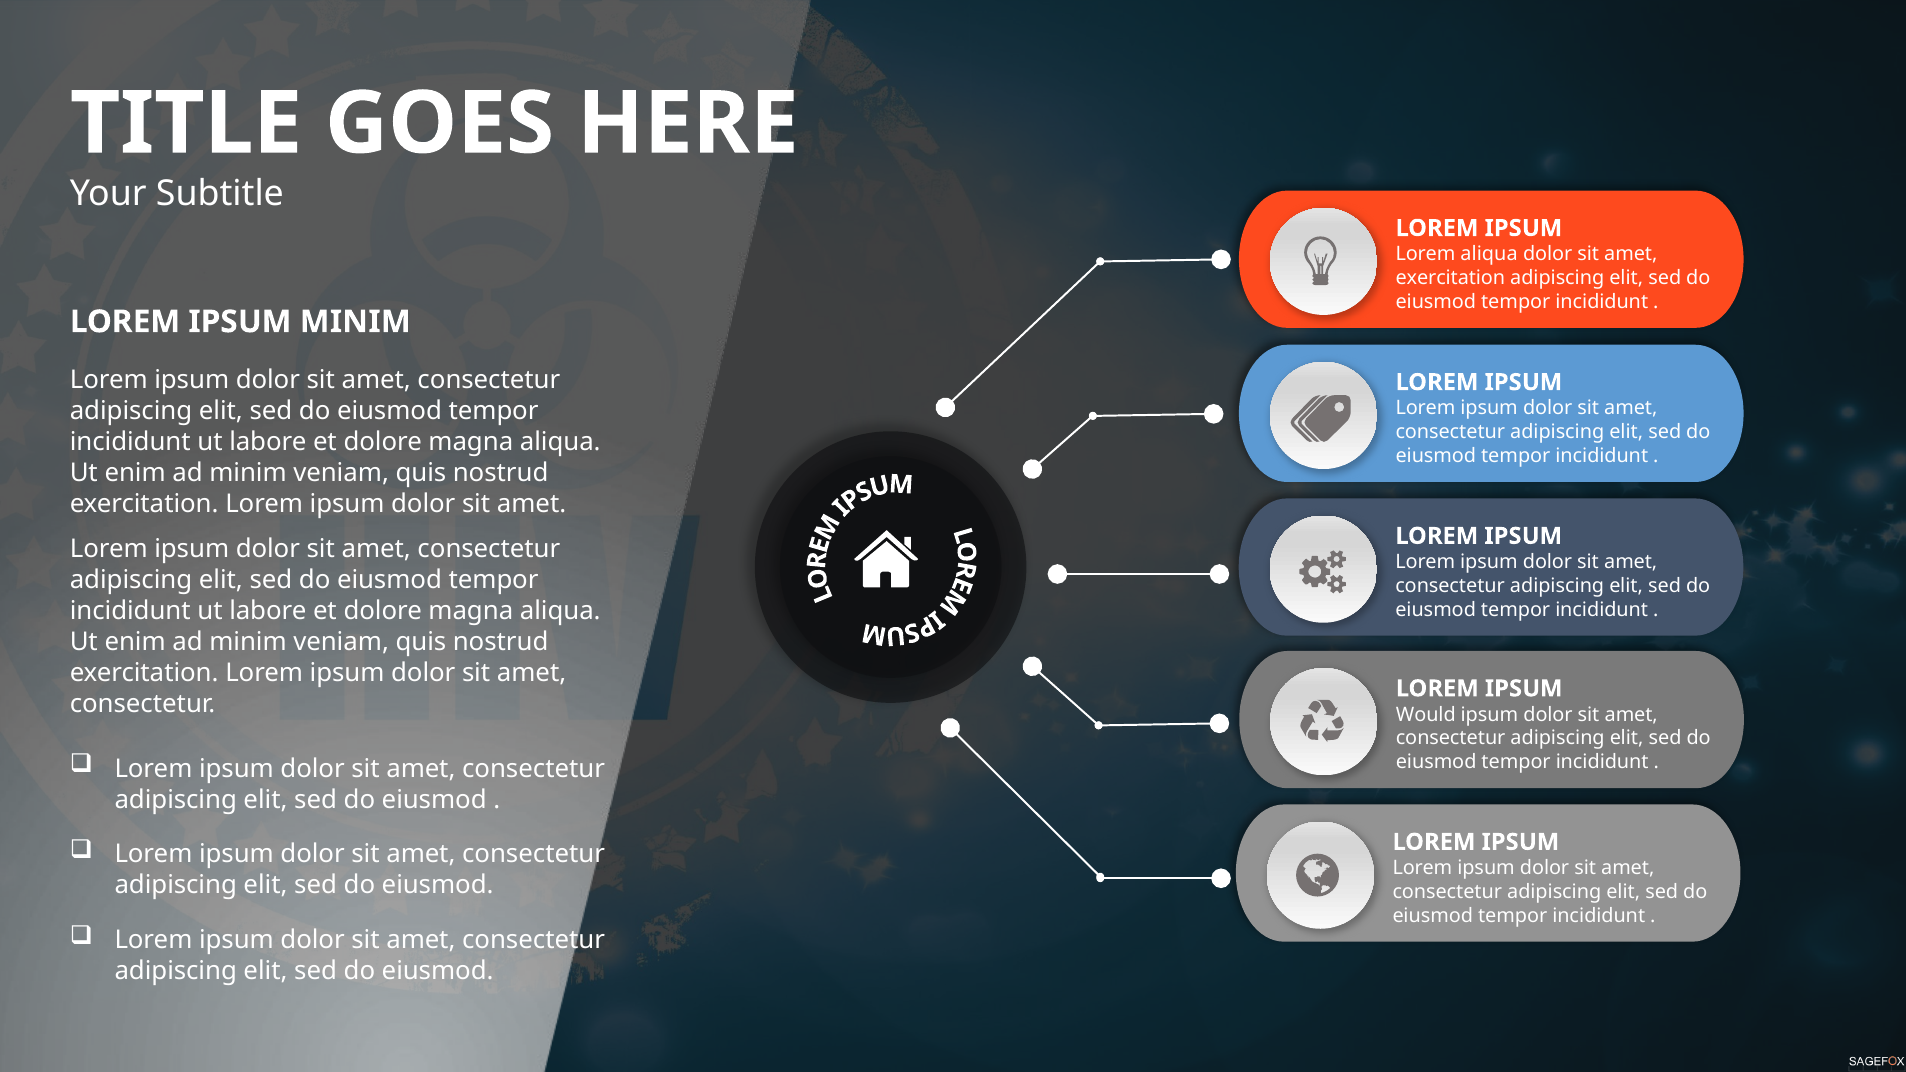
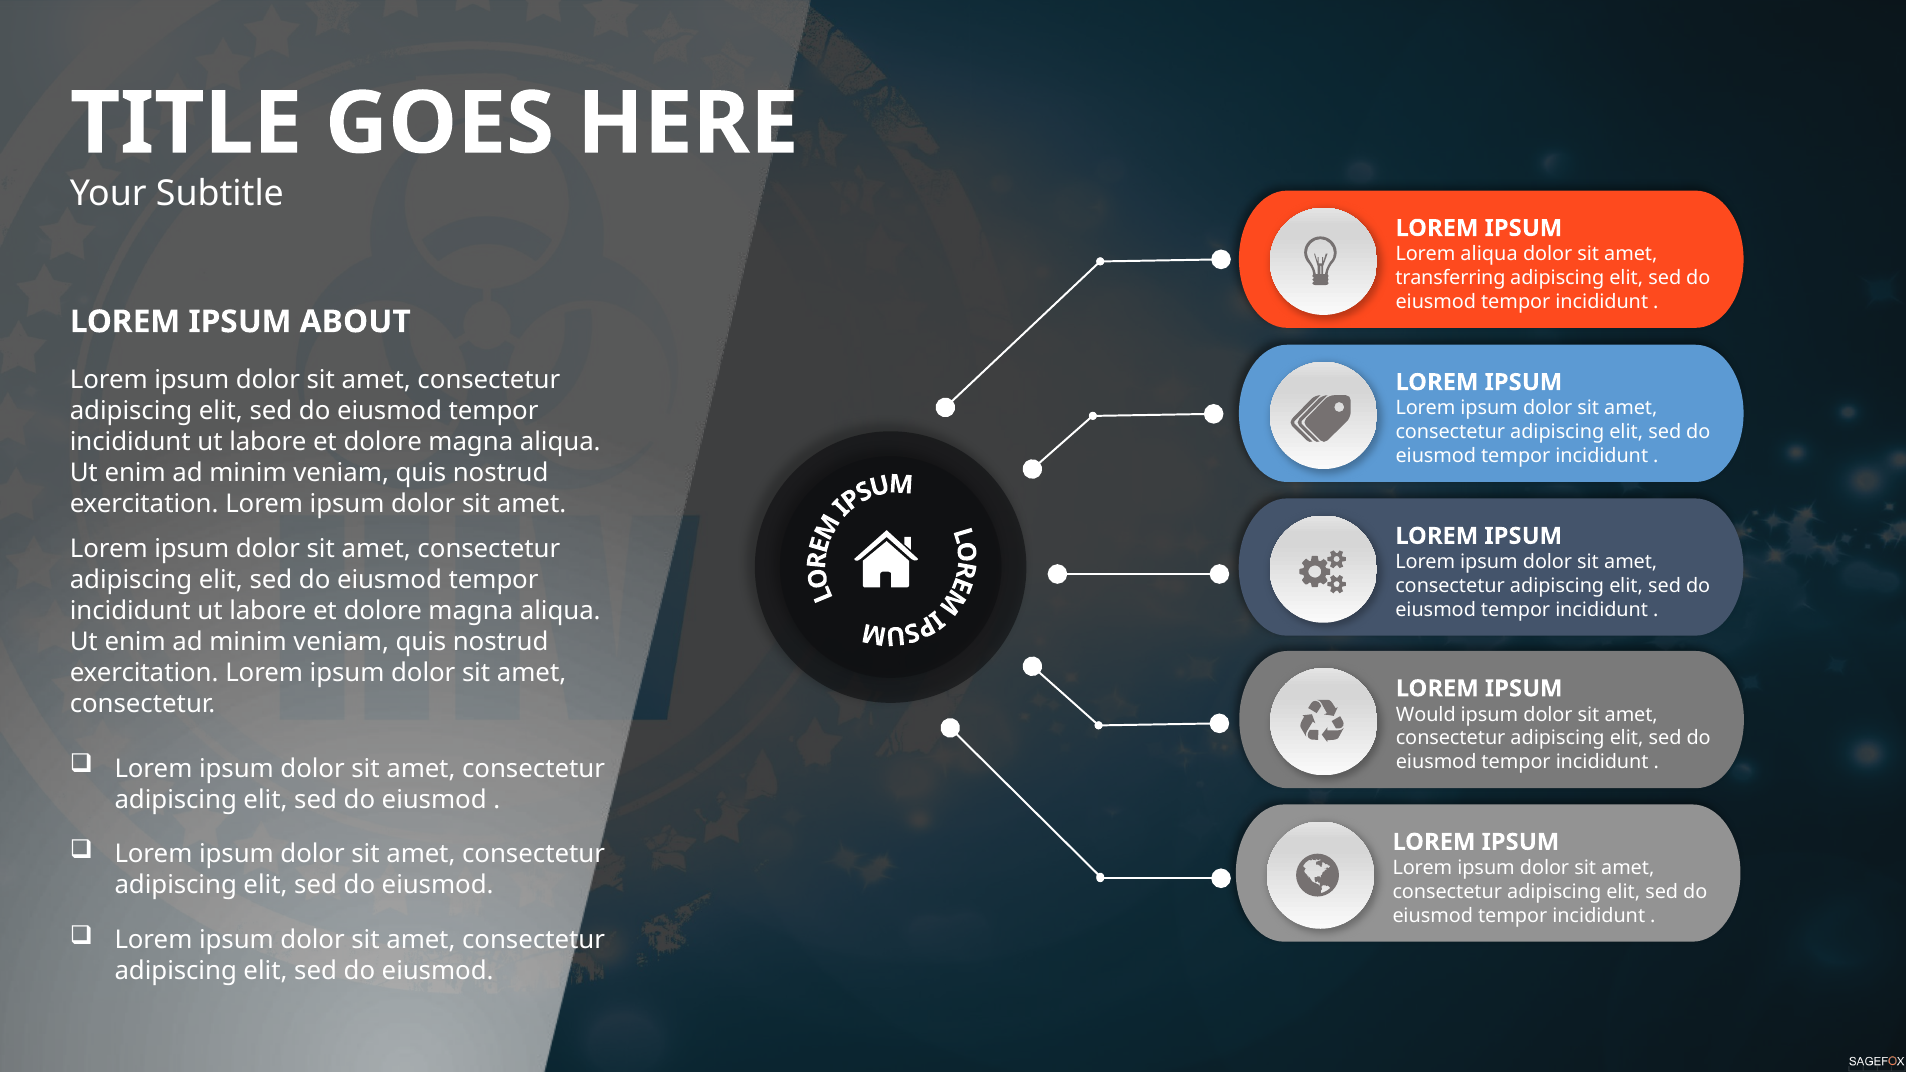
exercitation at (1450, 278): exercitation -> transferring
IPSUM MINIM: MINIM -> ABOUT
